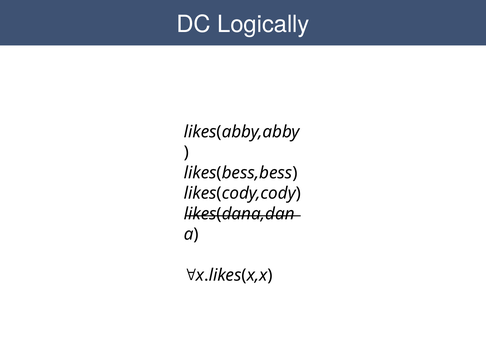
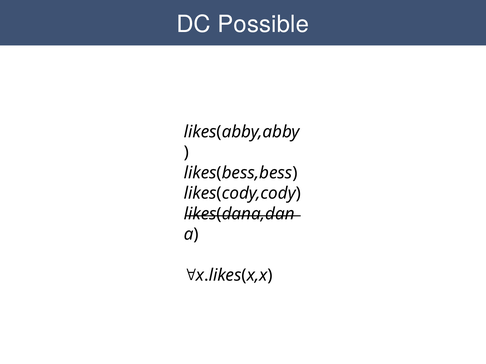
Logically: Logically -> Possible
